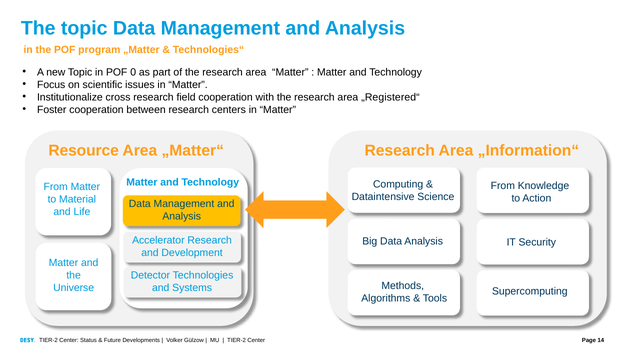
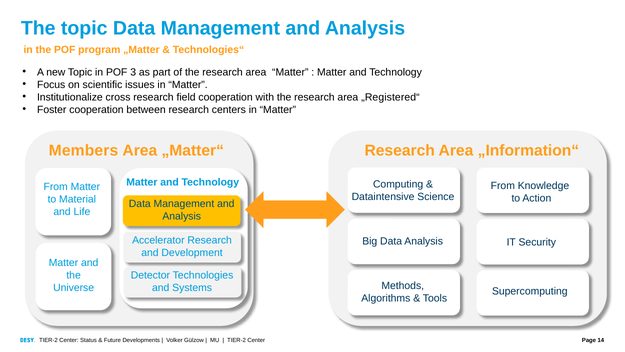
0: 0 -> 3
Resource: Resource -> Members
